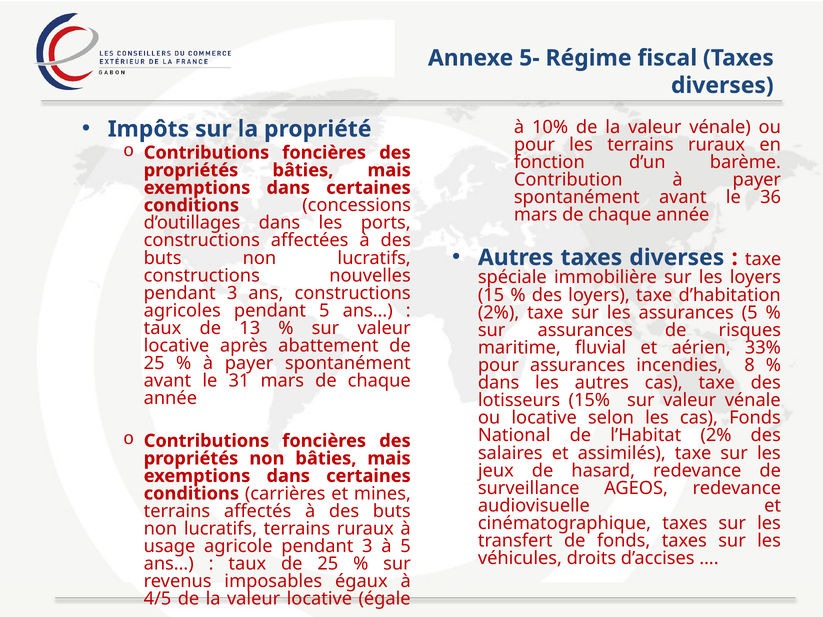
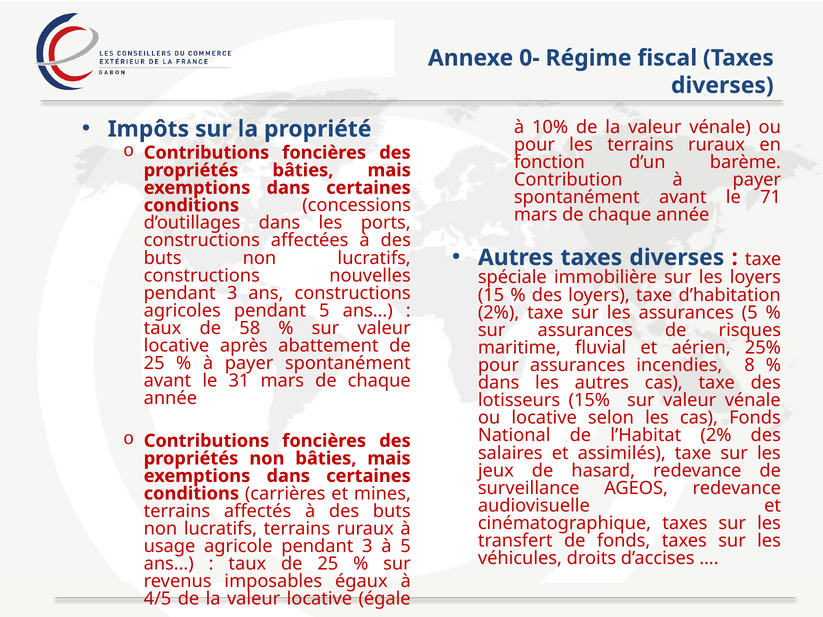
5-: 5- -> 0-
36: 36 -> 71
13: 13 -> 58
33%: 33% -> 25%
